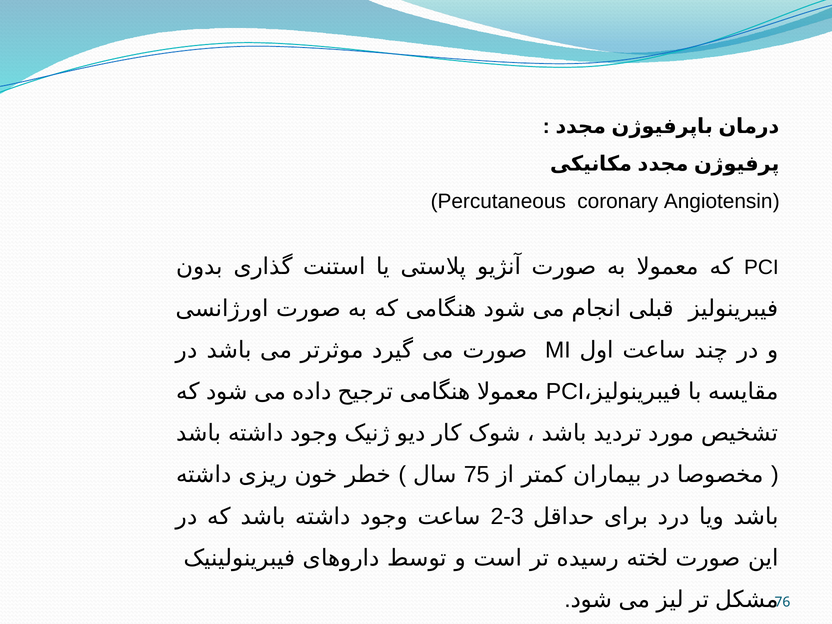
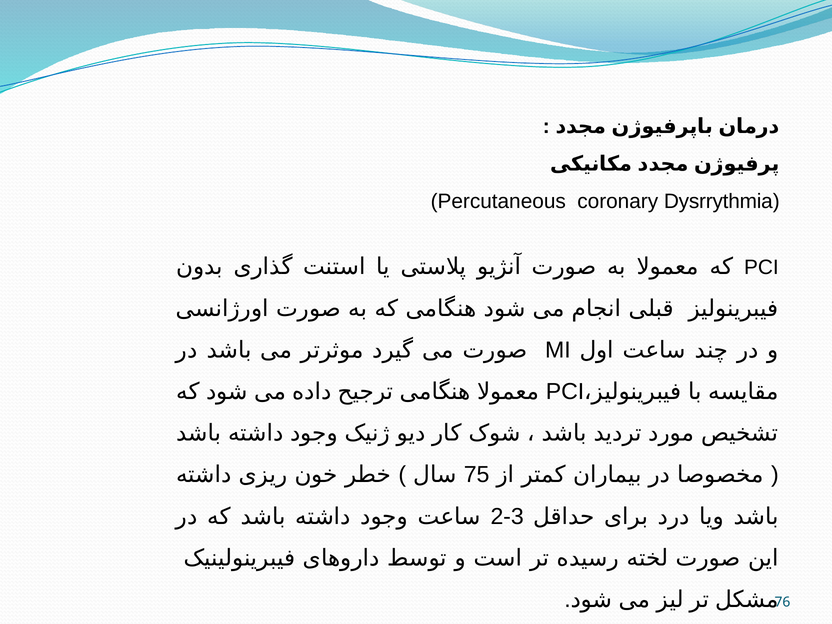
Angiotensin: Angiotensin -> Dysrrythmia
